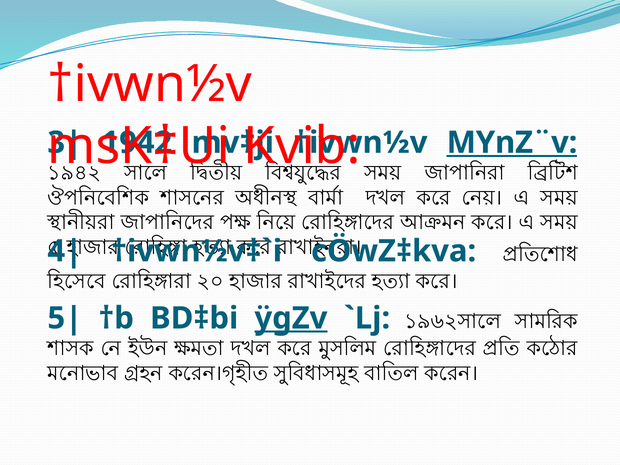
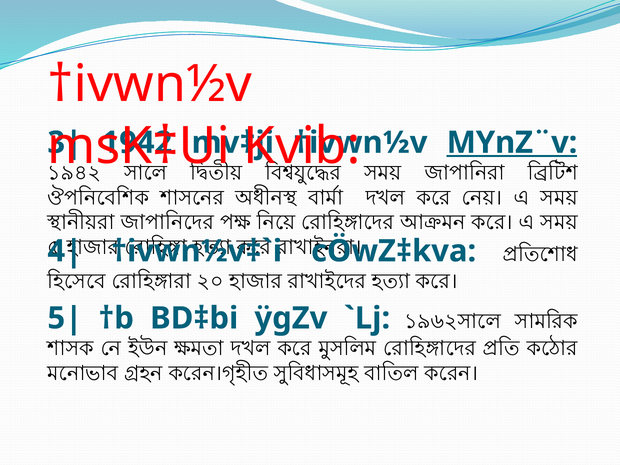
ÿgZv underline: present -> none
